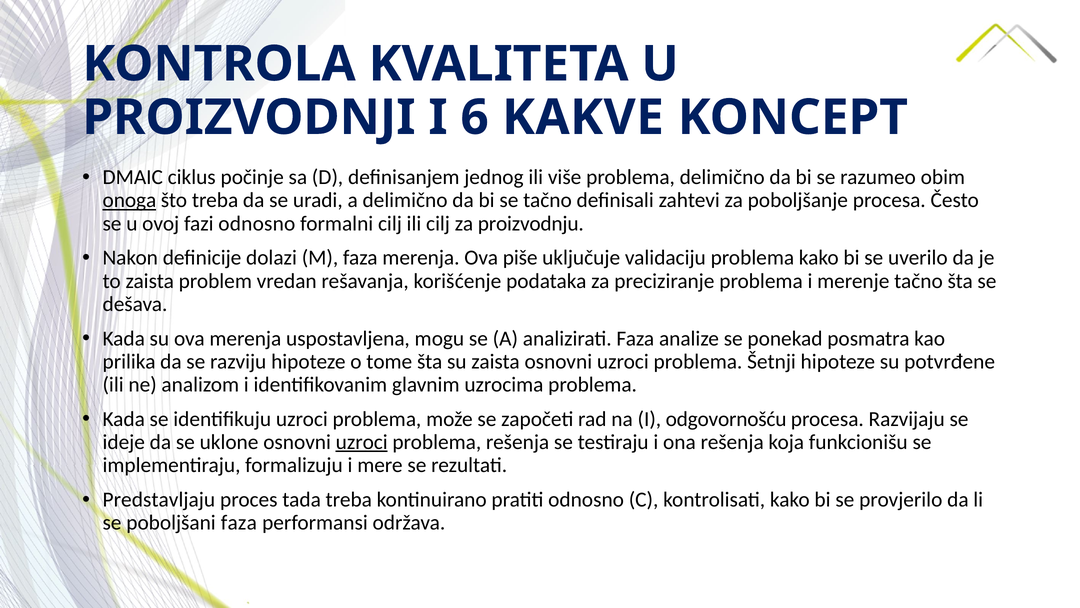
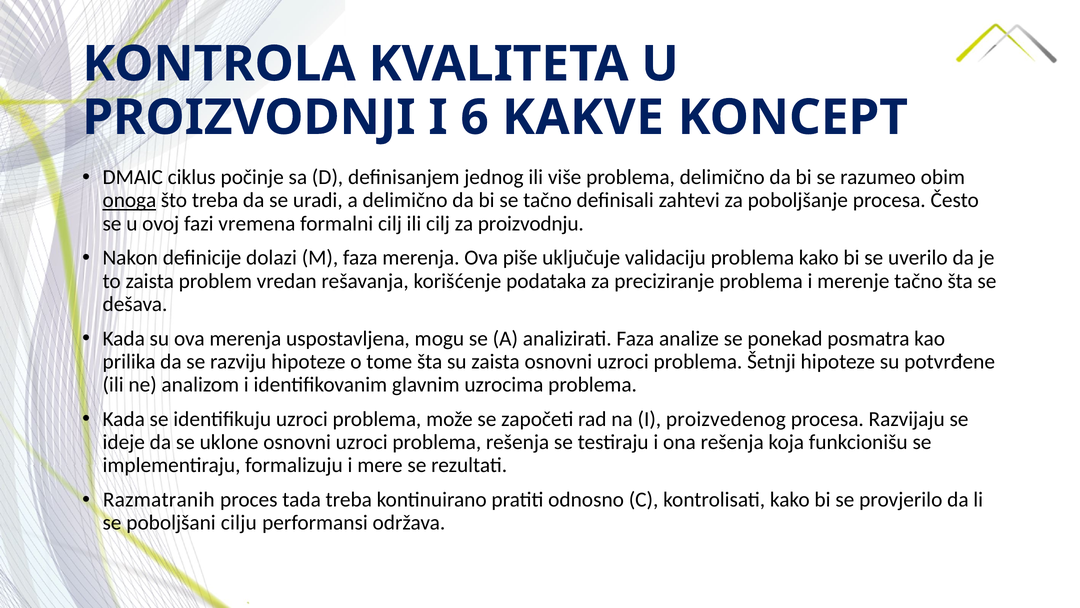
fazi odnosno: odnosno -> vremena
odgovornošću: odgovornošću -> proizvedenog
uzroci at (362, 442) underline: present -> none
Predstavljaju: Predstavljaju -> Razmatranih
poboljšani faza: faza -> cilju
